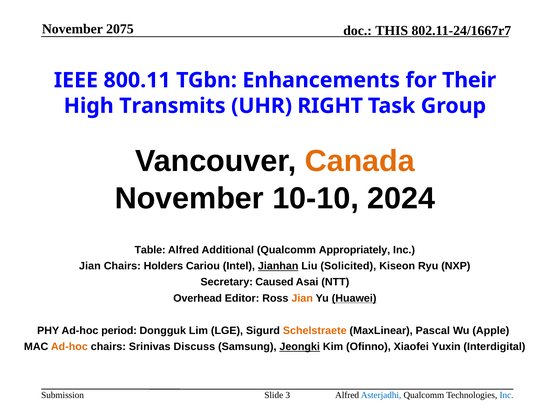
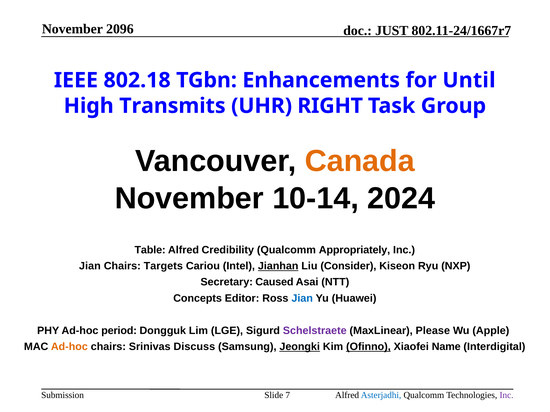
2075: 2075 -> 2096
THIS: THIS -> JUST
800.11: 800.11 -> 802.18
Their: Their -> Until
10-10: 10-10 -> 10-14
Additional: Additional -> Credibility
Holders: Holders -> Targets
Solicited: Solicited -> Consider
Overhead: Overhead -> Concepts
Jian at (302, 299) colour: orange -> blue
Huawei underline: present -> none
Schelstraete colour: orange -> purple
Pascal: Pascal -> Please
Ofinno underline: none -> present
Yuxin: Yuxin -> Name
3: 3 -> 7
Inc at (507, 396) colour: blue -> purple
